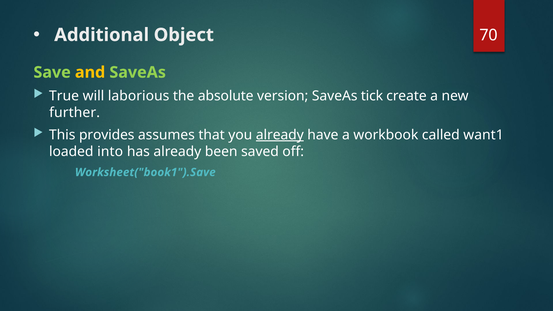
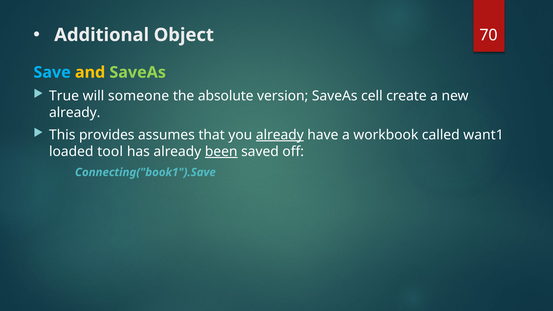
Save colour: light green -> light blue
laborious: laborious -> someone
tick: tick -> cell
further at (75, 113): further -> already
into: into -> tool
been underline: none -> present
Worksheet("book1").Save: Worksheet("book1").Save -> Connecting("book1").Save
